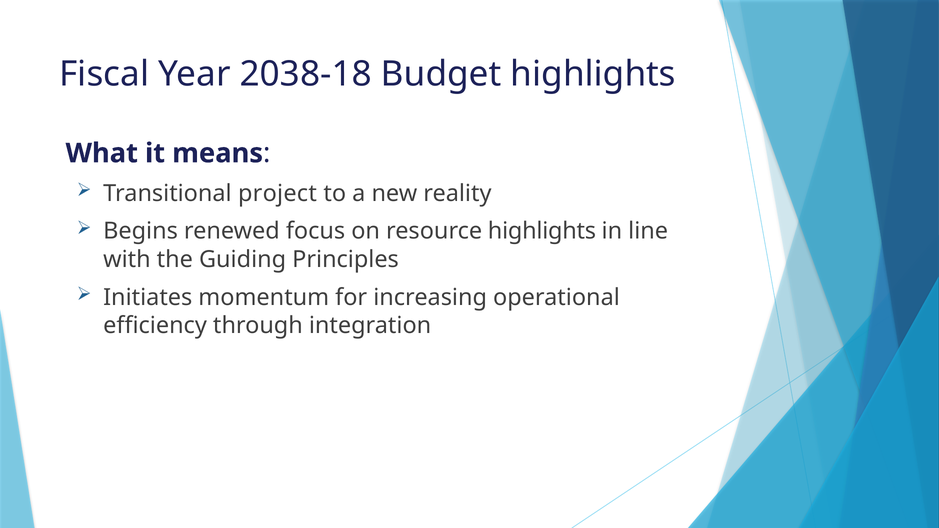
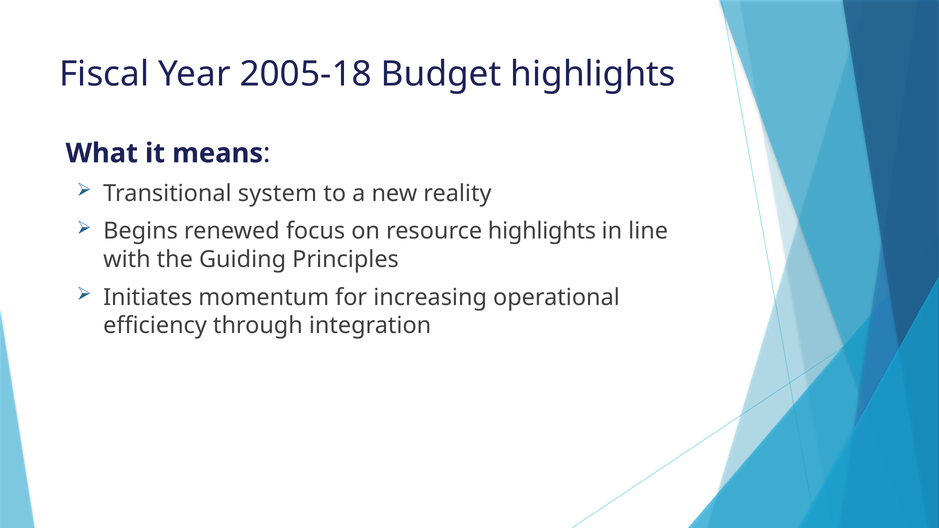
2038-18: 2038-18 -> 2005-18
project: project -> system
